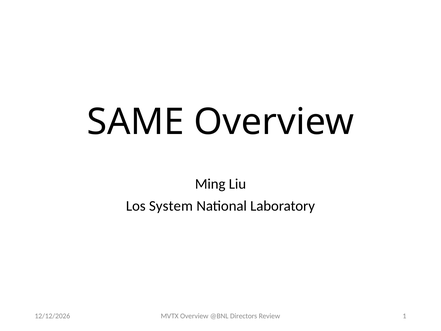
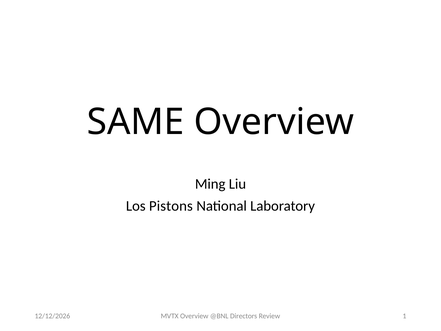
System: System -> Pistons
